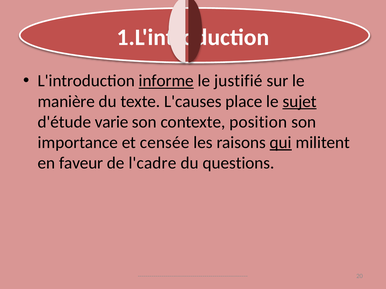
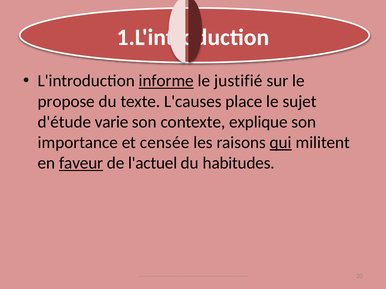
manière: manière -> propose
sujet underline: present -> none
position: position -> explique
faveur underline: none -> present
l'cadre: l'cadre -> l'actuel
questions: questions -> habitudes
